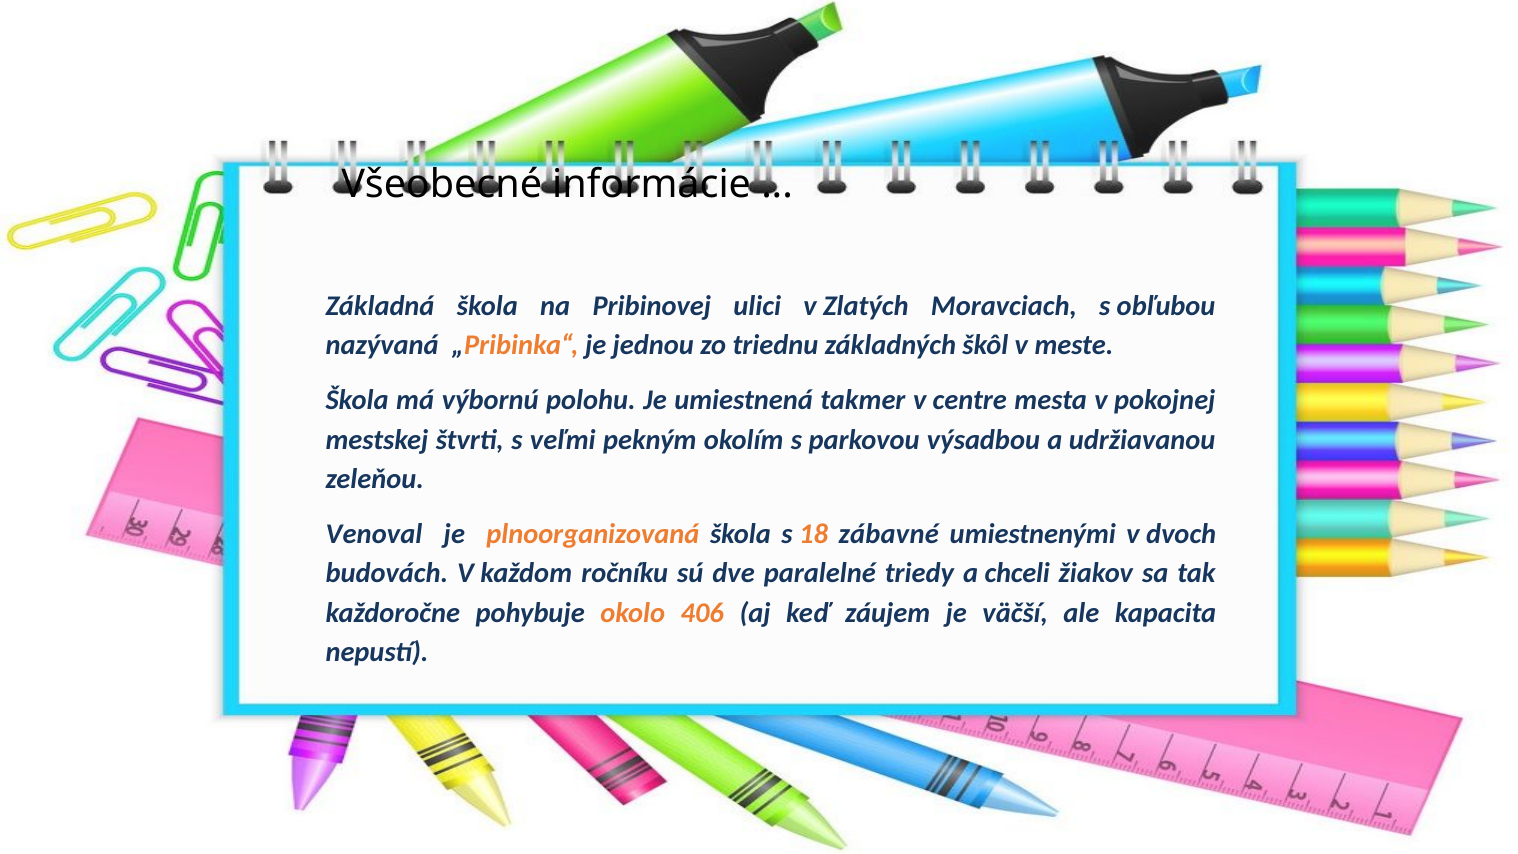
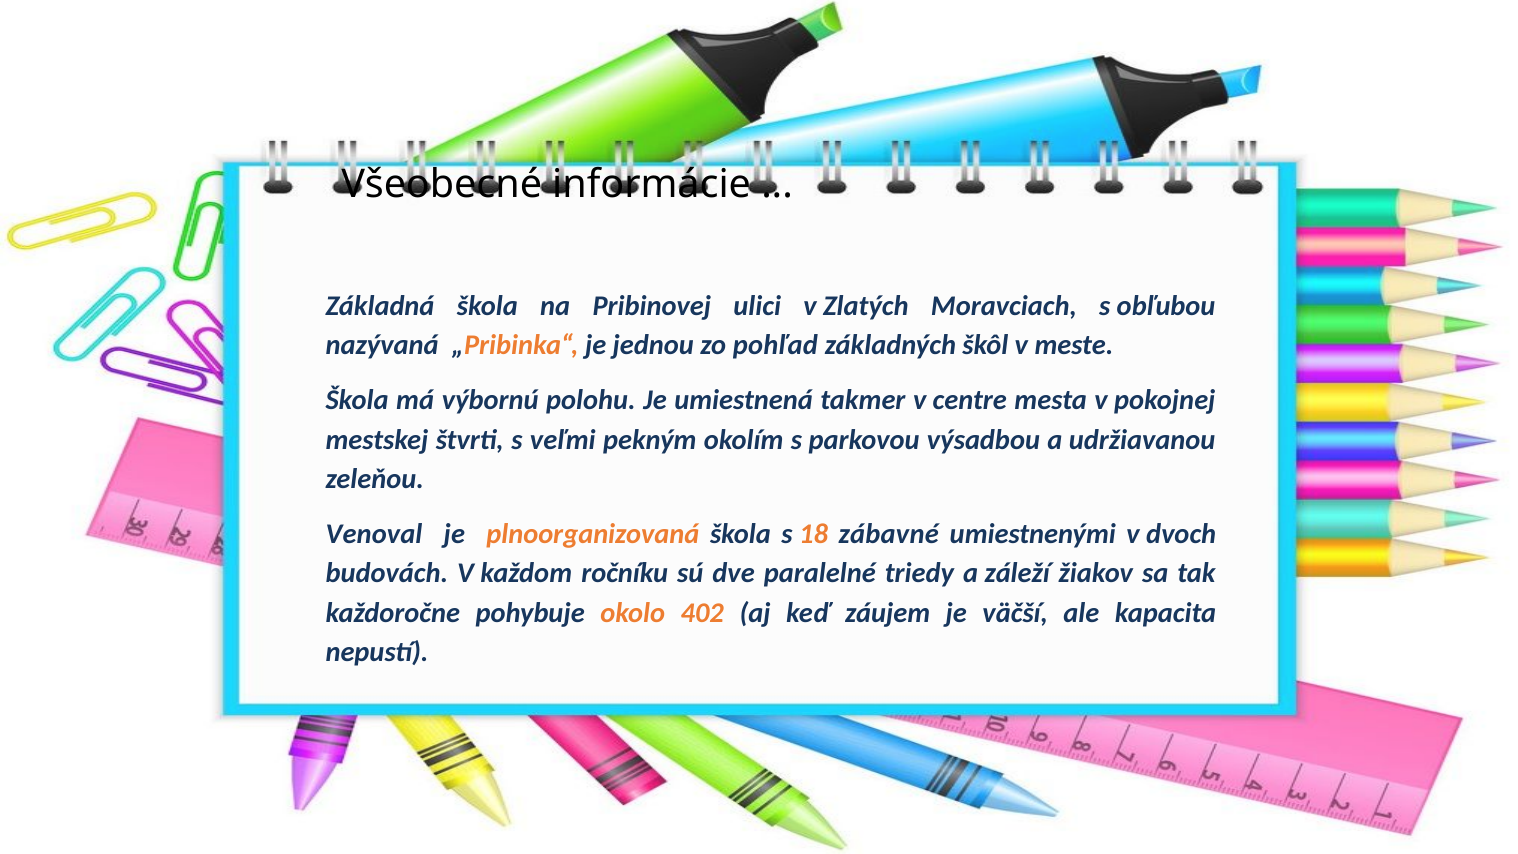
triednu: triednu -> pohľad
chceli: chceli -> záleží
406: 406 -> 402
